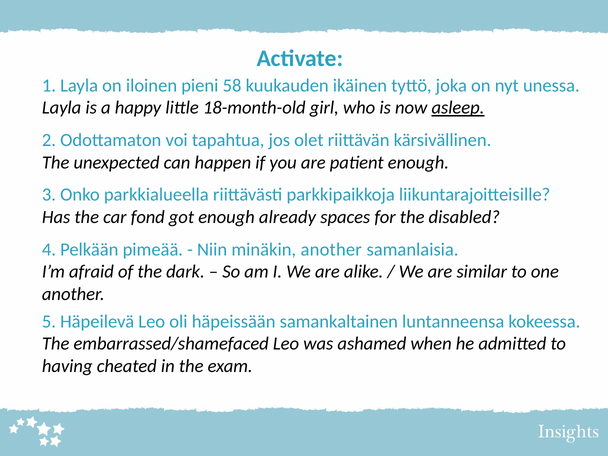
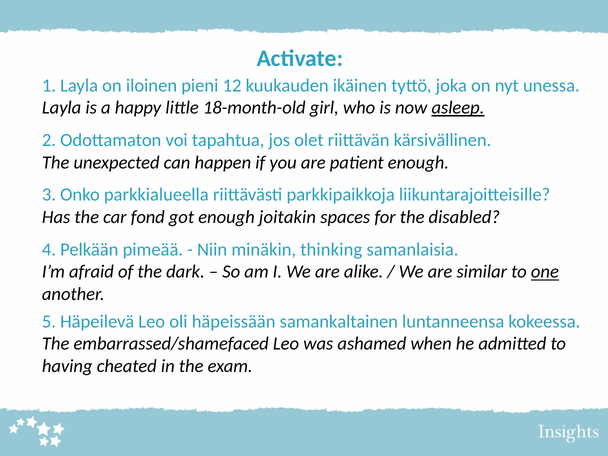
58: 58 -> 12
already: already -> joitakin
minäkin another: another -> thinking
one underline: none -> present
